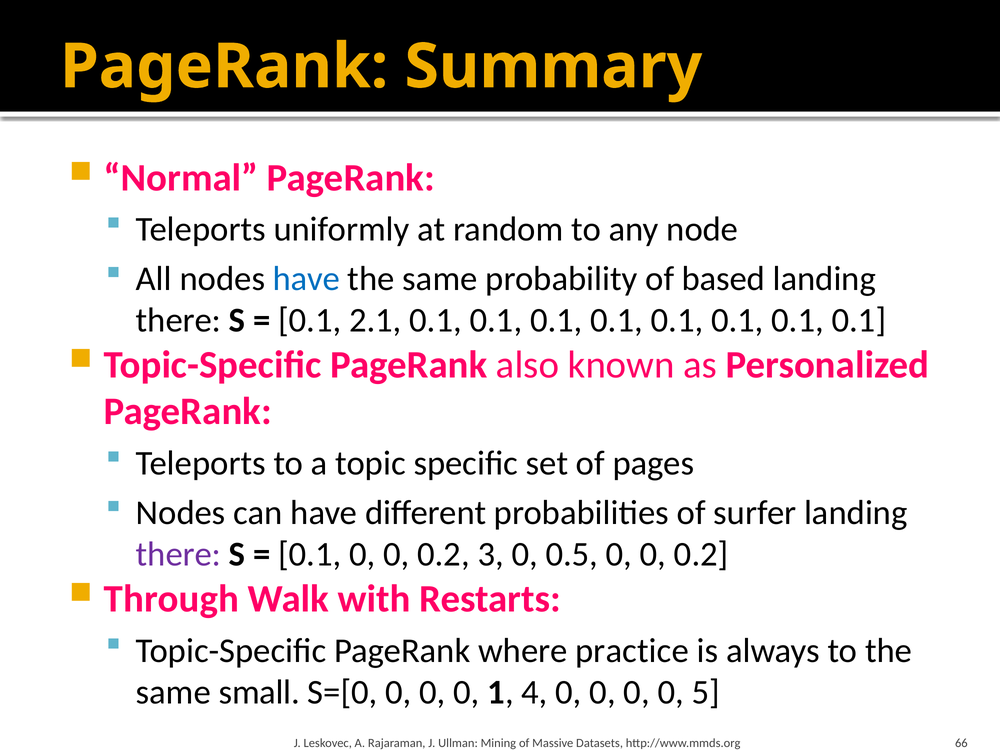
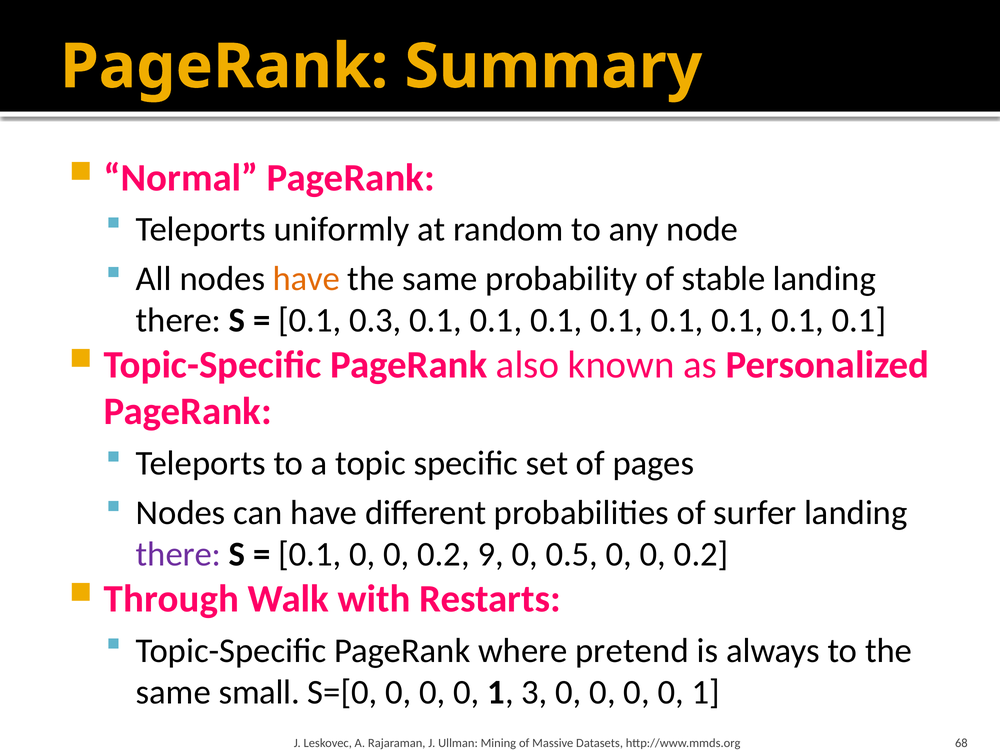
have at (306, 279) colour: blue -> orange
based: based -> stable
2.1: 2.1 -> 0.3
3: 3 -> 9
practice: practice -> pretend
4: 4 -> 3
5 at (706, 692): 5 -> 1
66: 66 -> 68
